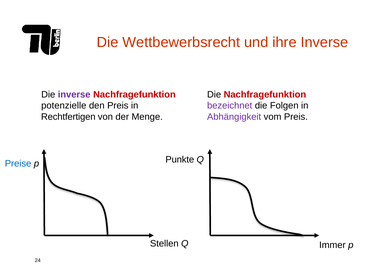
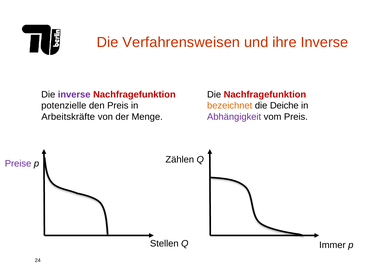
Wettbewerbsrecht: Wettbewerbsrecht -> Verfahrensweisen
bezeichnet colour: purple -> orange
Folgen: Folgen -> Deiche
Rechtfertigen: Rechtfertigen -> Arbeitskräfte
Punkte: Punkte -> Zählen
Preise colour: blue -> purple
